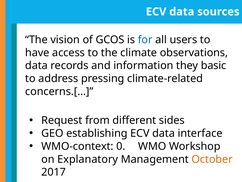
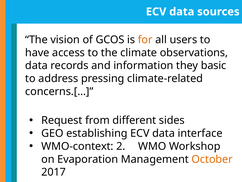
for colour: blue -> orange
0: 0 -> 2
Explanatory: Explanatory -> Evaporation
